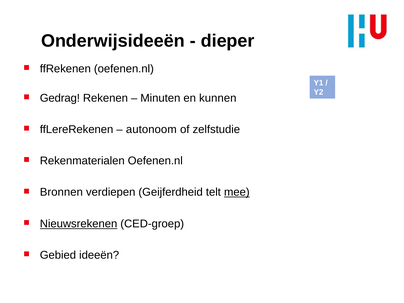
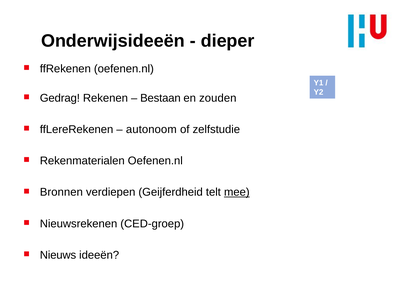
Minuten: Minuten -> Bestaan
kunnen: kunnen -> zouden
Nieuwsrekenen underline: present -> none
Gebied: Gebied -> Nieuws
